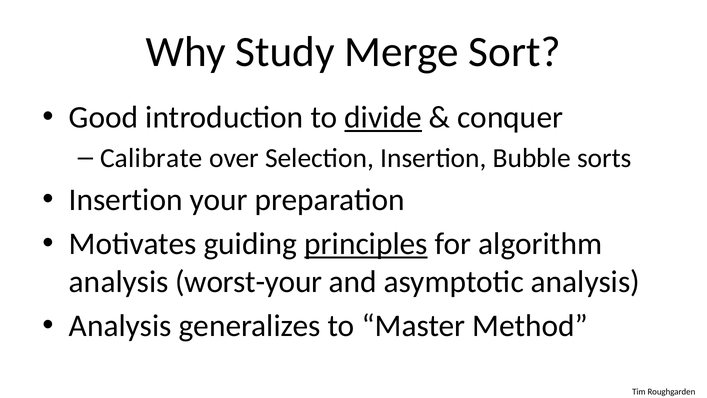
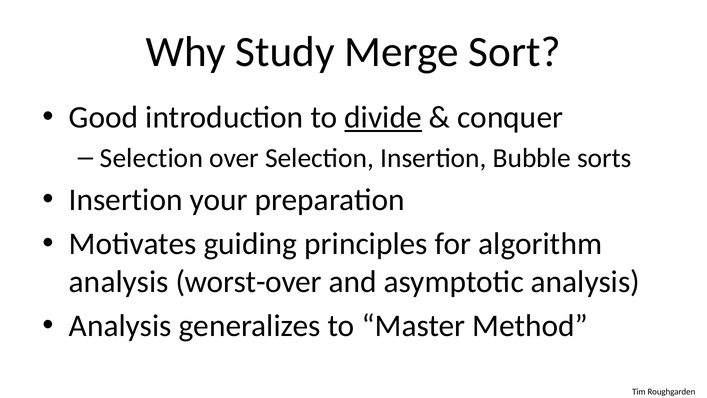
Calibrate at (151, 158): Calibrate -> Selection
principles underline: present -> none
worst-your: worst-your -> worst-over
